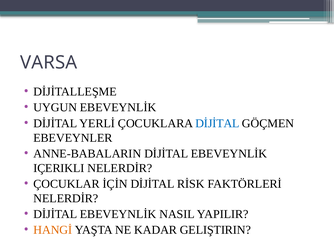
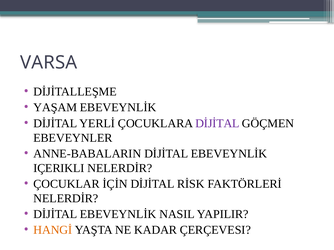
UYGUN: UYGUN -> YAŞAM
DİJİTAL at (217, 124) colour: blue -> purple
GELIŞTIRIN: GELIŞTIRIN -> ÇERÇEVESI
